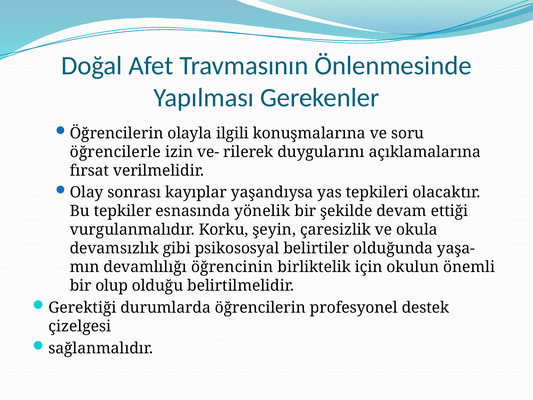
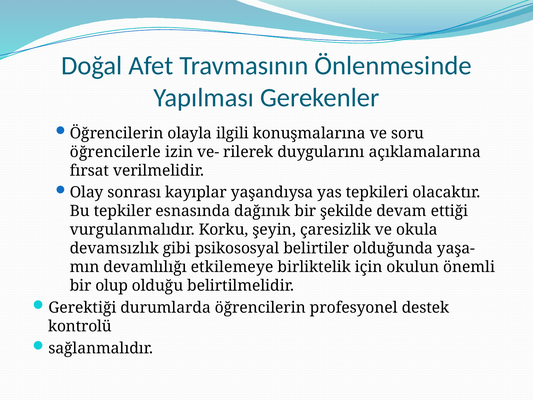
yönelik: yönelik -> dağınık
öğrencinin: öğrencinin -> etkilemeye
çizelgesi: çizelgesi -> kontrolü
